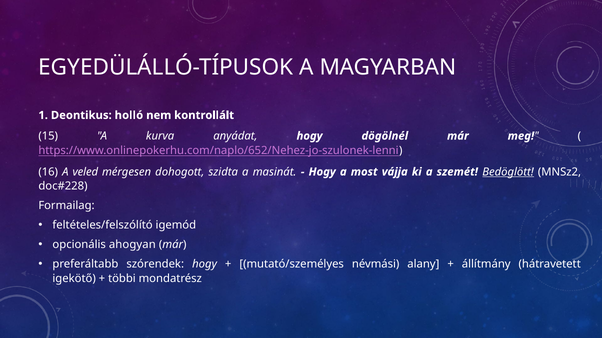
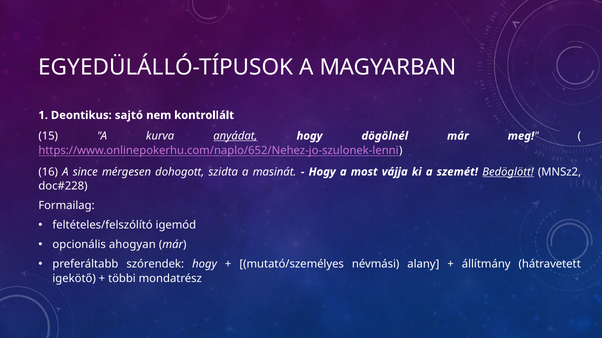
holló: holló -> sajtó
anyádat underline: none -> present
veled: veled -> since
